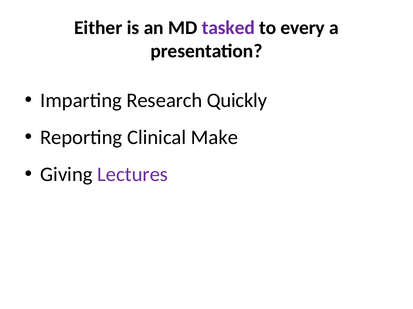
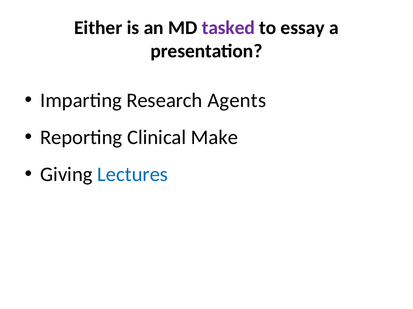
every: every -> essay
Quickly: Quickly -> Agents
Lectures colour: purple -> blue
